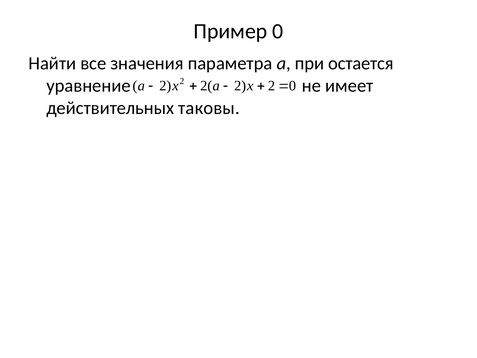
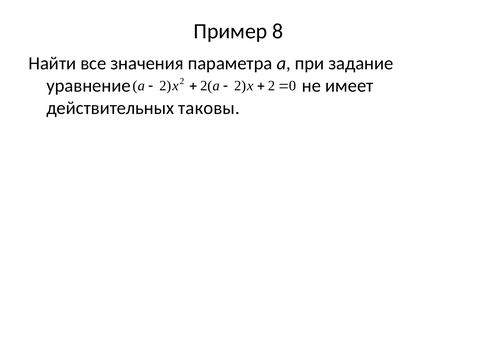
Пример 0: 0 -> 8
остается: остается -> задание
